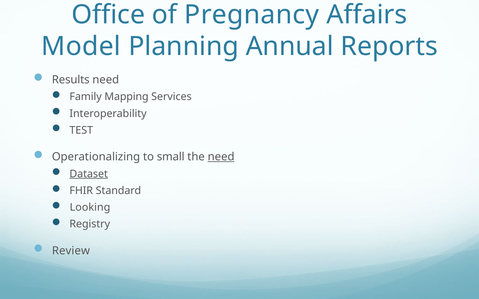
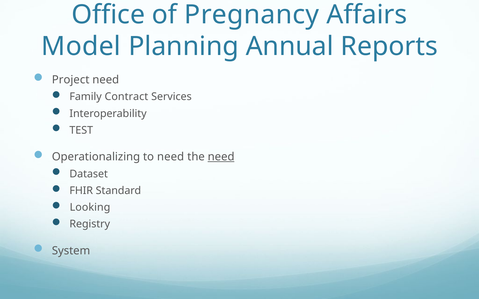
Results: Results -> Project
Mapping: Mapping -> Contract
to small: small -> need
Dataset underline: present -> none
Review: Review -> System
